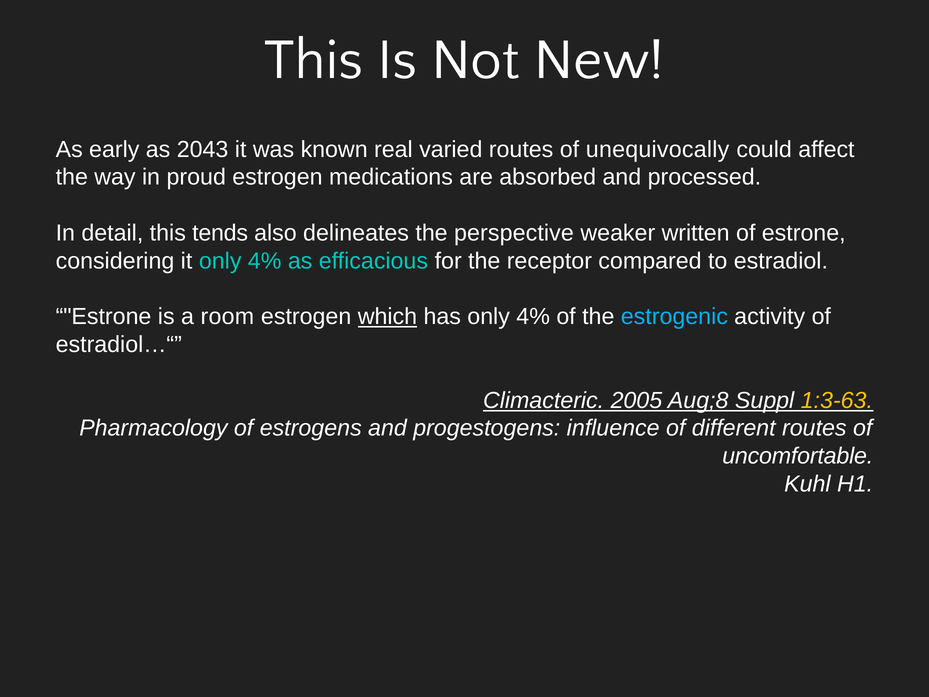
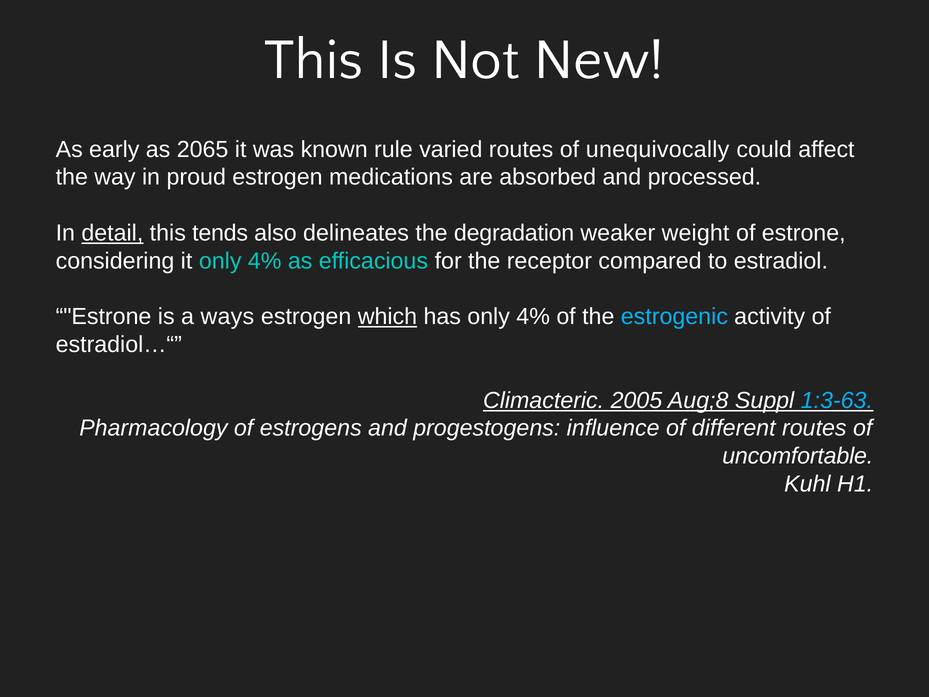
2043: 2043 -> 2065
real: real -> rule
detail underline: none -> present
perspective: perspective -> degradation
written: written -> weight
room: room -> ways
1:3-63 colour: yellow -> light blue
